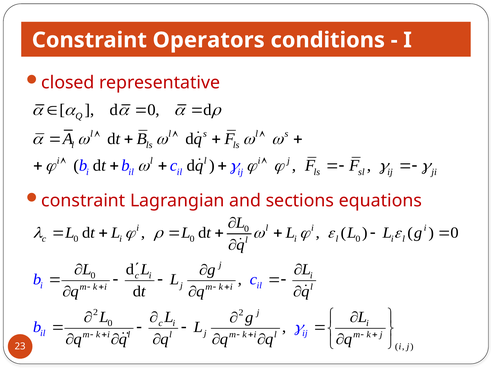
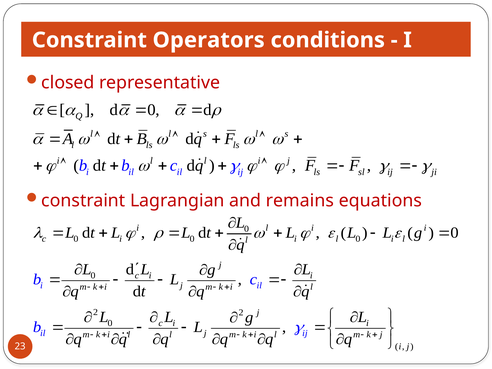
sections: sections -> remains
